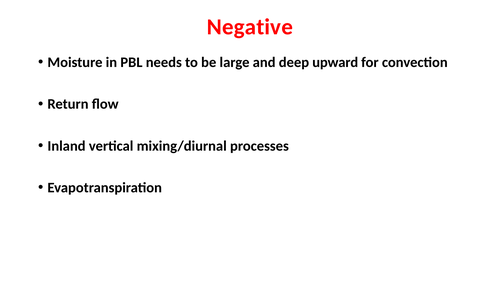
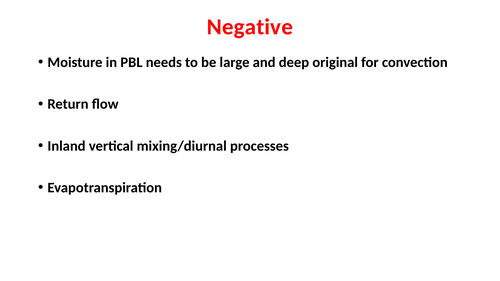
upward: upward -> original
